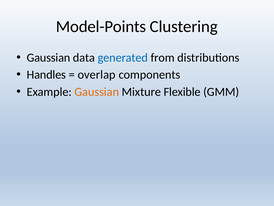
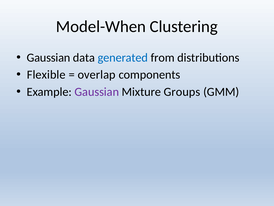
Model-Points: Model-Points -> Model-When
Handles: Handles -> Flexible
Gaussian at (97, 92) colour: orange -> purple
Flexible: Flexible -> Groups
